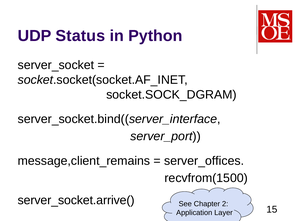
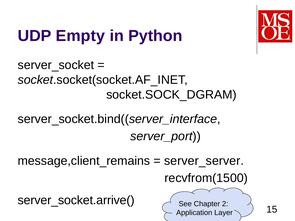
Status: Status -> Empty
server_offices: server_offices -> server_server
